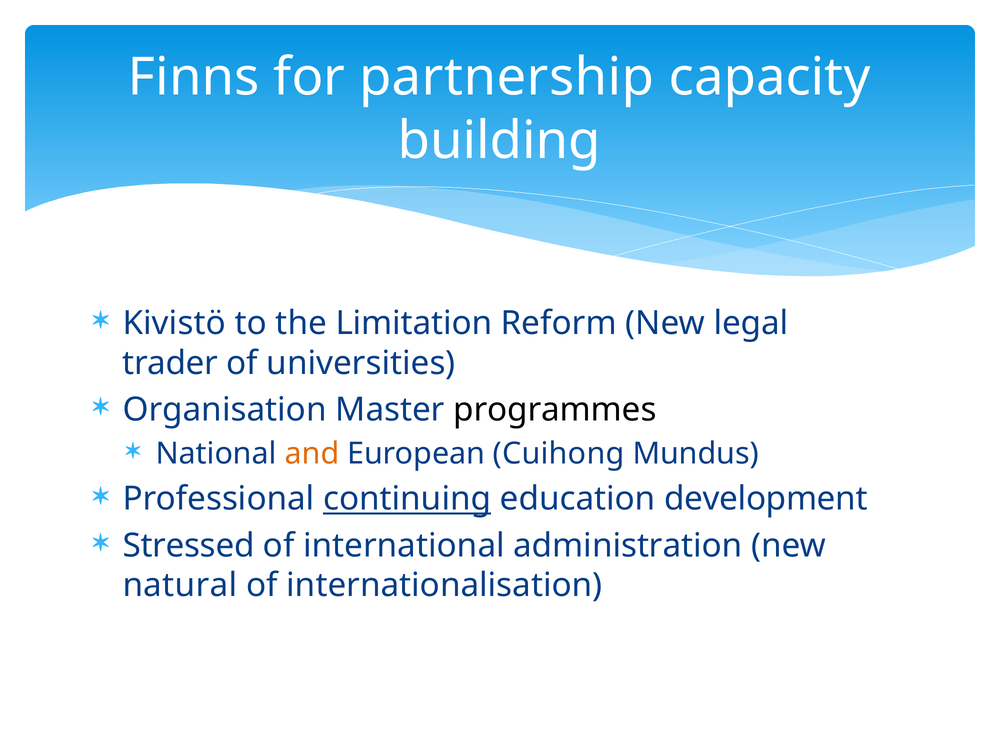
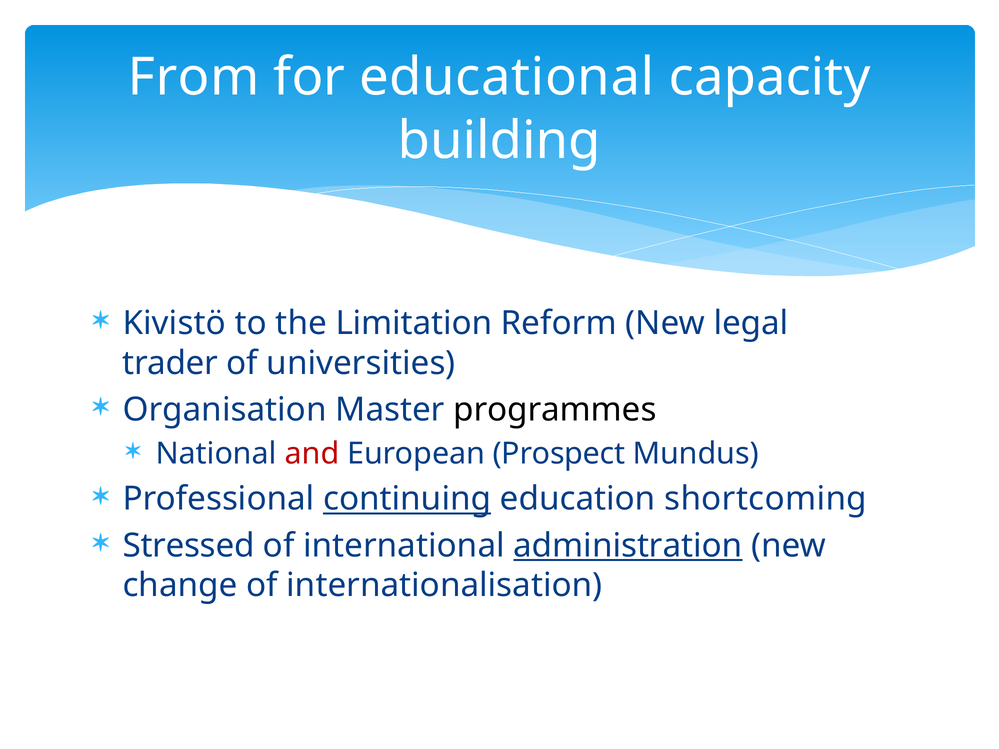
Finns: Finns -> From
partnership: partnership -> educational
and colour: orange -> red
Cuihong: Cuihong -> Prospect
development: development -> shortcoming
administration underline: none -> present
natural: natural -> change
